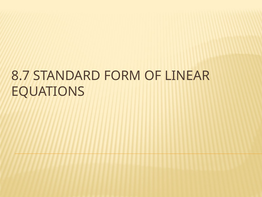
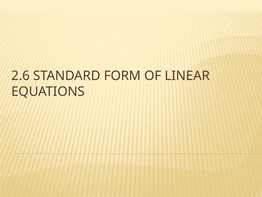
8.7: 8.7 -> 2.6
